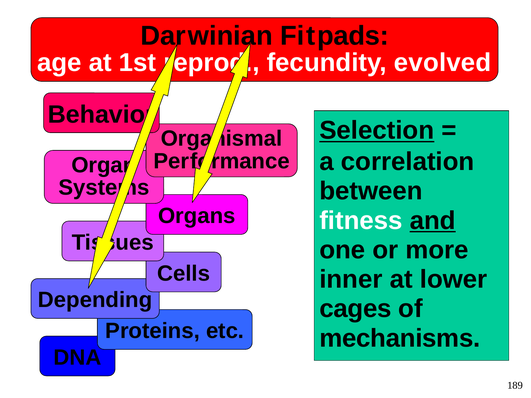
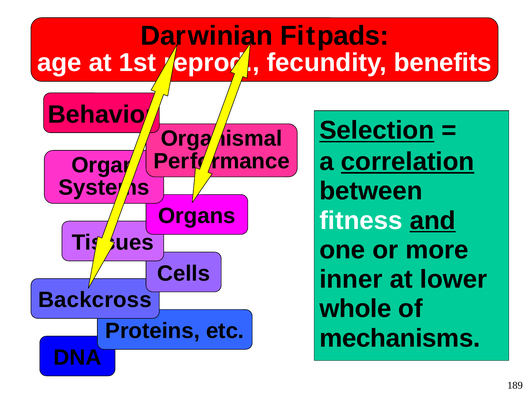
evolved: evolved -> benefits
correlation underline: none -> present
Depending: Depending -> Backcross
cages: cages -> whole
